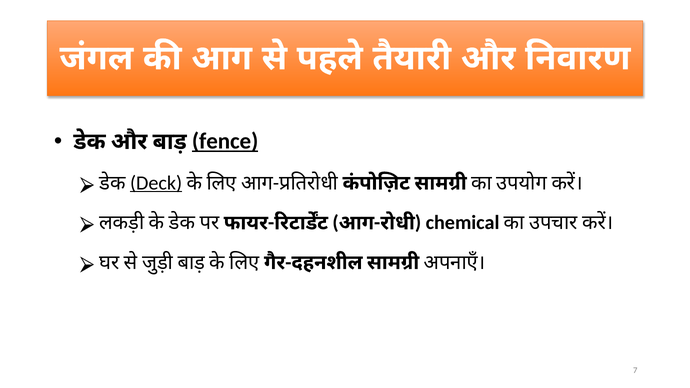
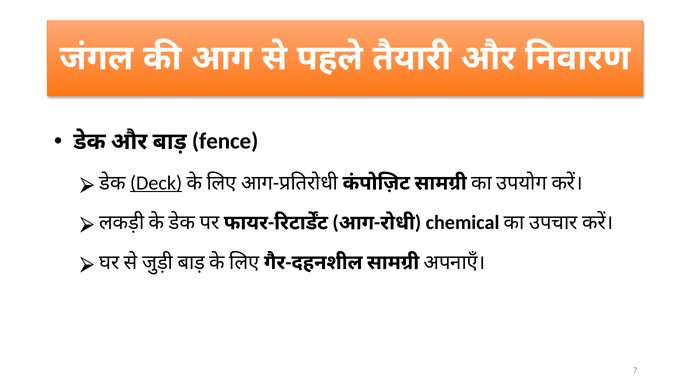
fence underline: present -> none
